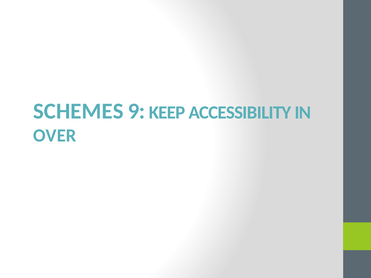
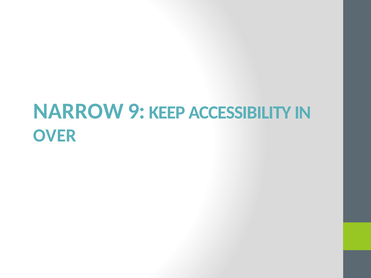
SCHEMES: SCHEMES -> NARROW
